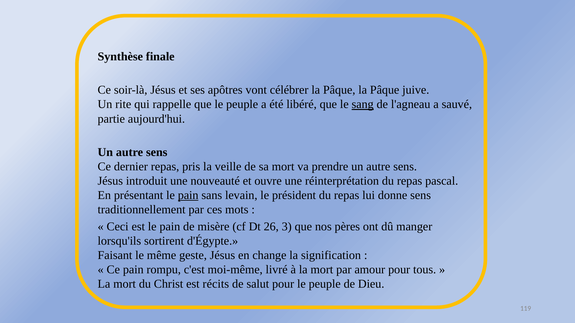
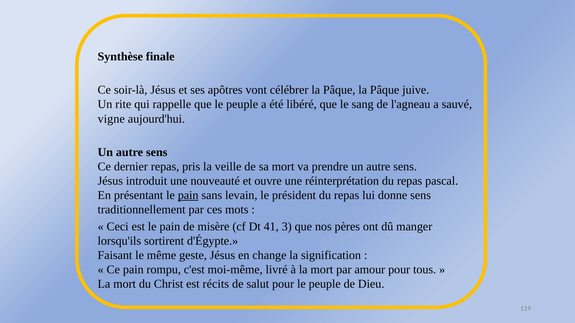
sang underline: present -> none
partie: partie -> vigne
26: 26 -> 41
